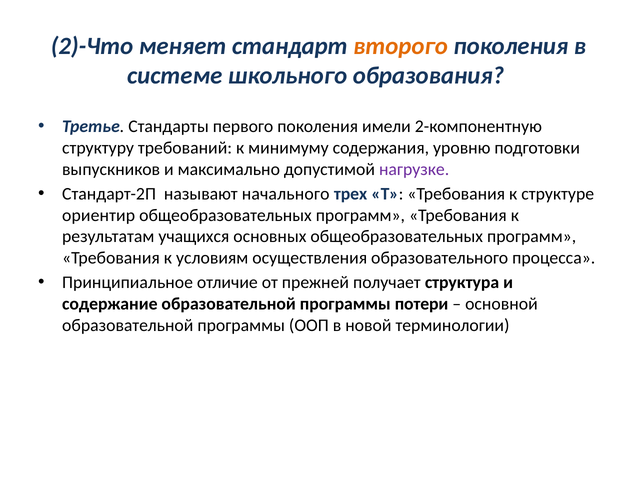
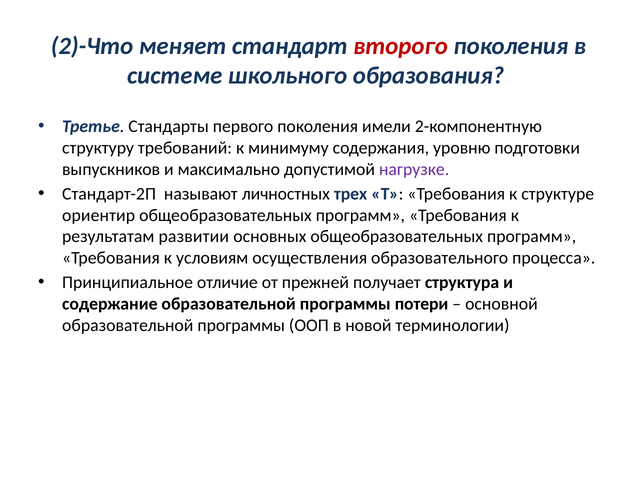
второго colour: orange -> red
начального: начального -> личностных
учащихся: учащихся -> развитии
